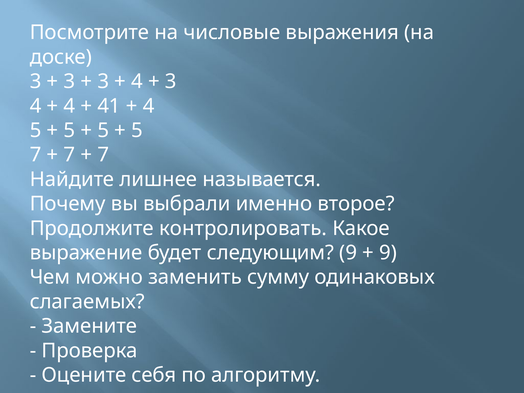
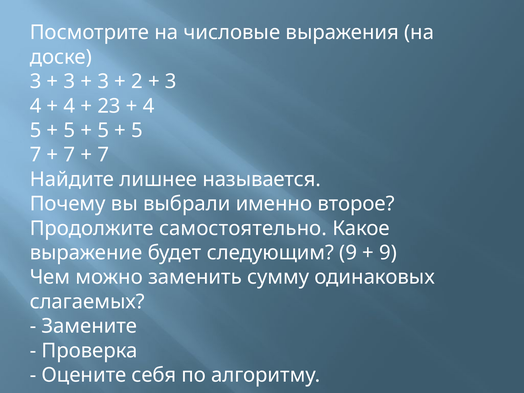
4 at (137, 82): 4 -> 2
41: 41 -> 23
контролировать: контролировать -> самостоятельно
